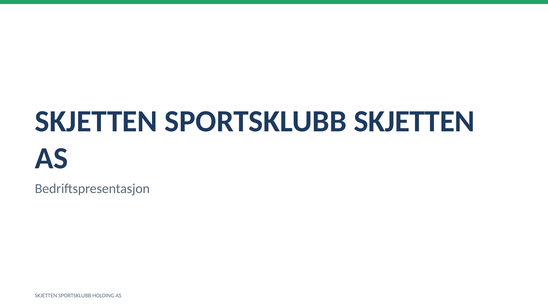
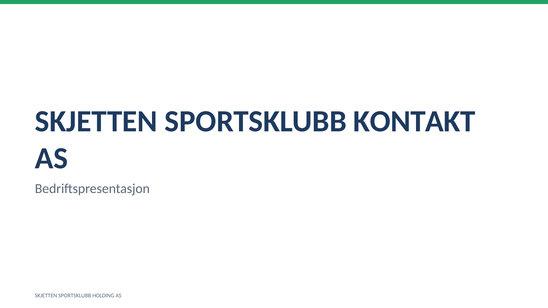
SPORTSKLUBB SKJETTEN: SKJETTEN -> KONTAKT
